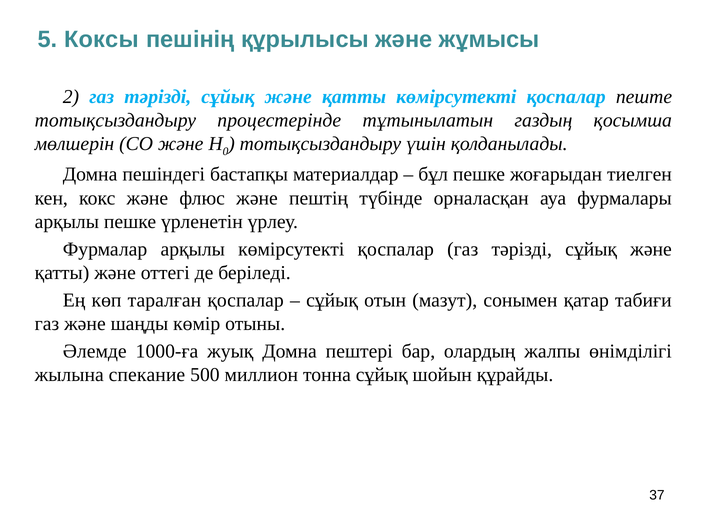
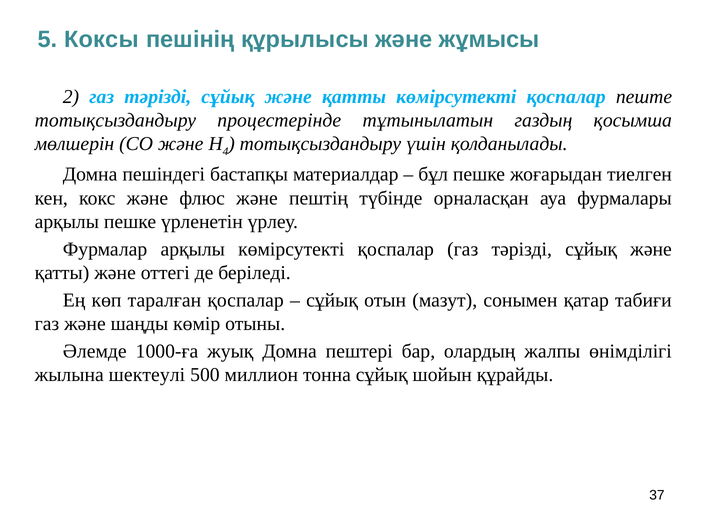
0: 0 -> 4
спекание: спекание -> шектеулі
